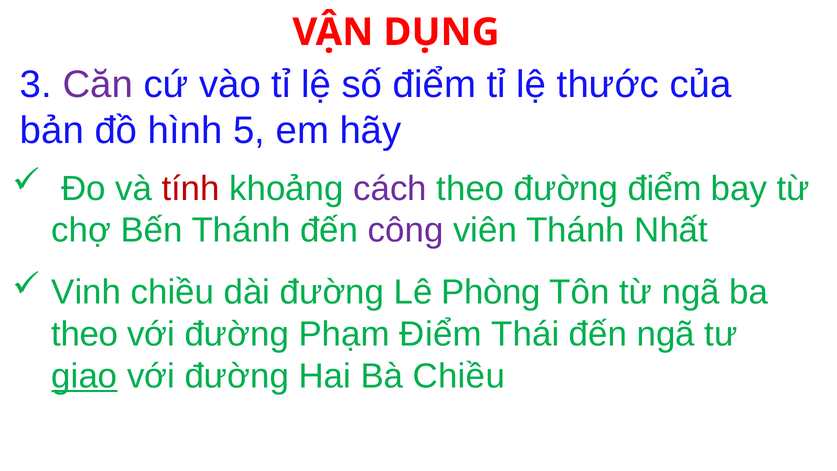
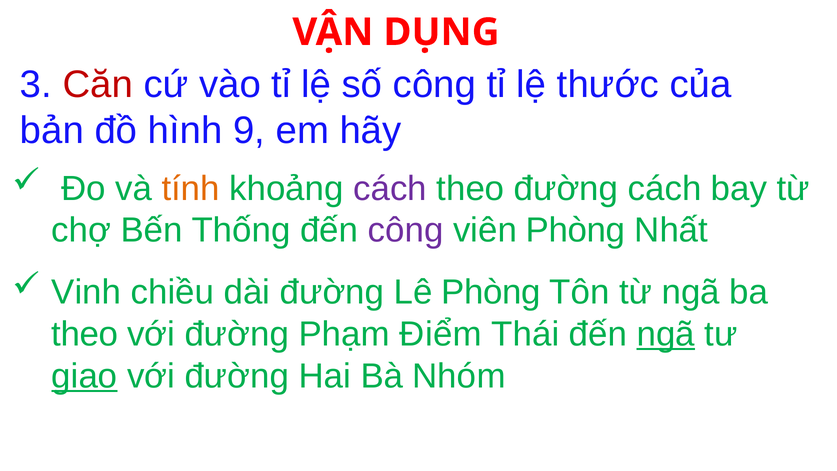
Căn colour: purple -> red
số điểm: điểm -> công
5: 5 -> 9
tính colour: red -> orange
đường điểm: điểm -> cách
Bến Thánh: Thánh -> Thống
viên Thánh: Thánh -> Phòng
ngã at (666, 334) underline: none -> present
Bà Chiều: Chiều -> Nhóm
